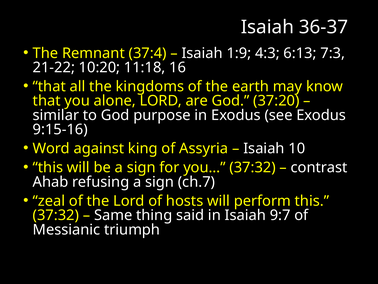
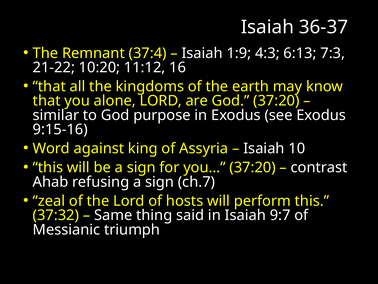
11:18: 11:18 -> 11:12
you… 37:32: 37:32 -> 37:20
